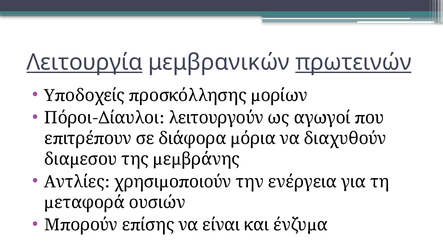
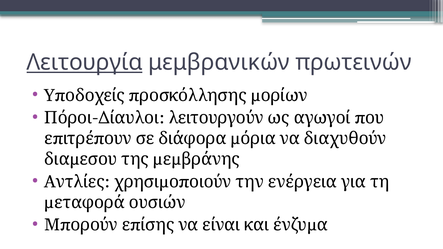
πρωτεινών underline: present -> none
